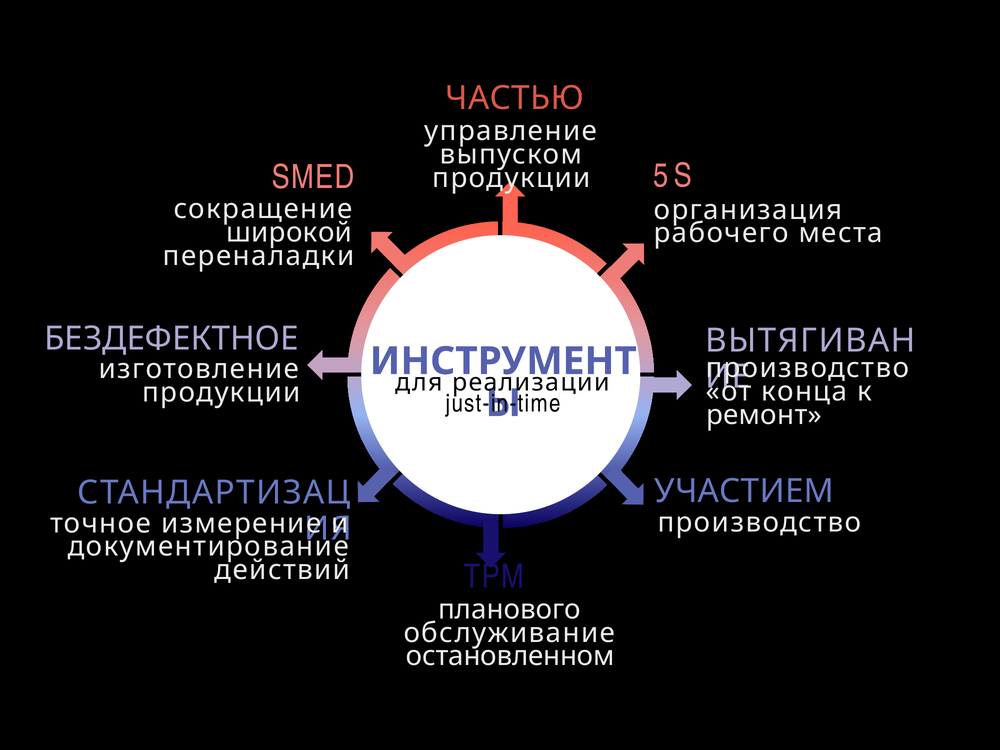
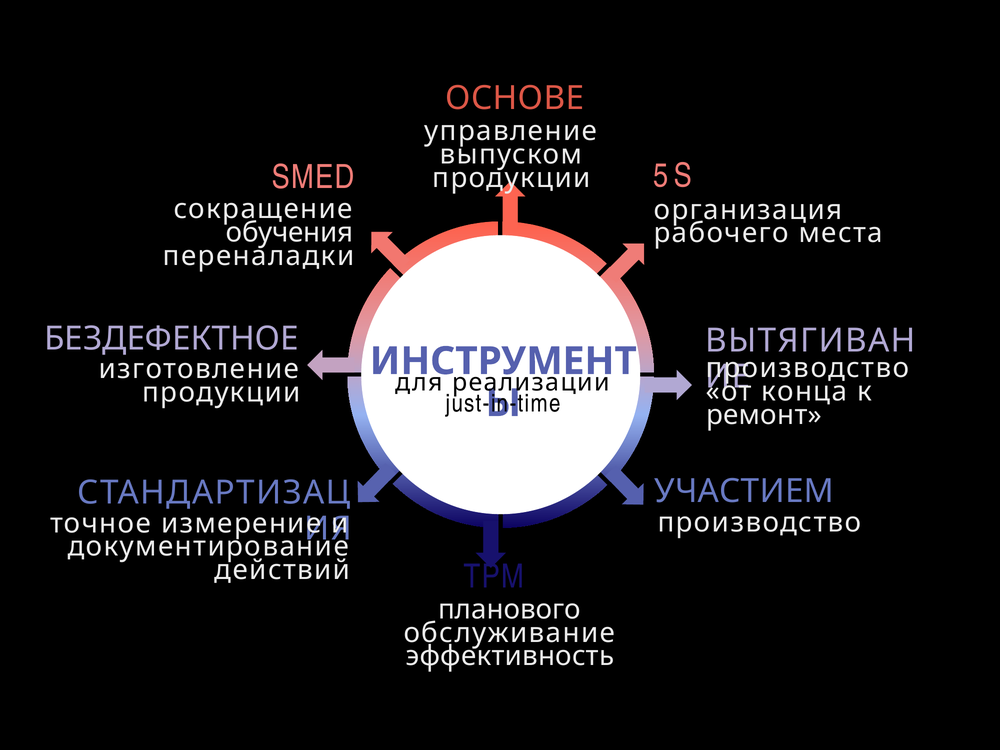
ЧАСТЬЮ: ЧАСТЬЮ -> ОСНОВЕ
широкой: широкой -> обучения
остановленном: остановленном -> эффективность
